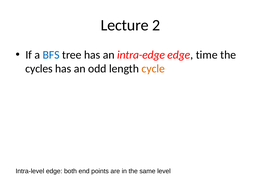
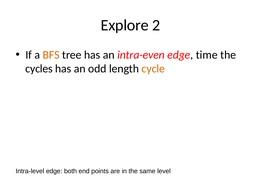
Lecture: Lecture -> Explore
BFS colour: blue -> orange
intra-edge: intra-edge -> intra-even
